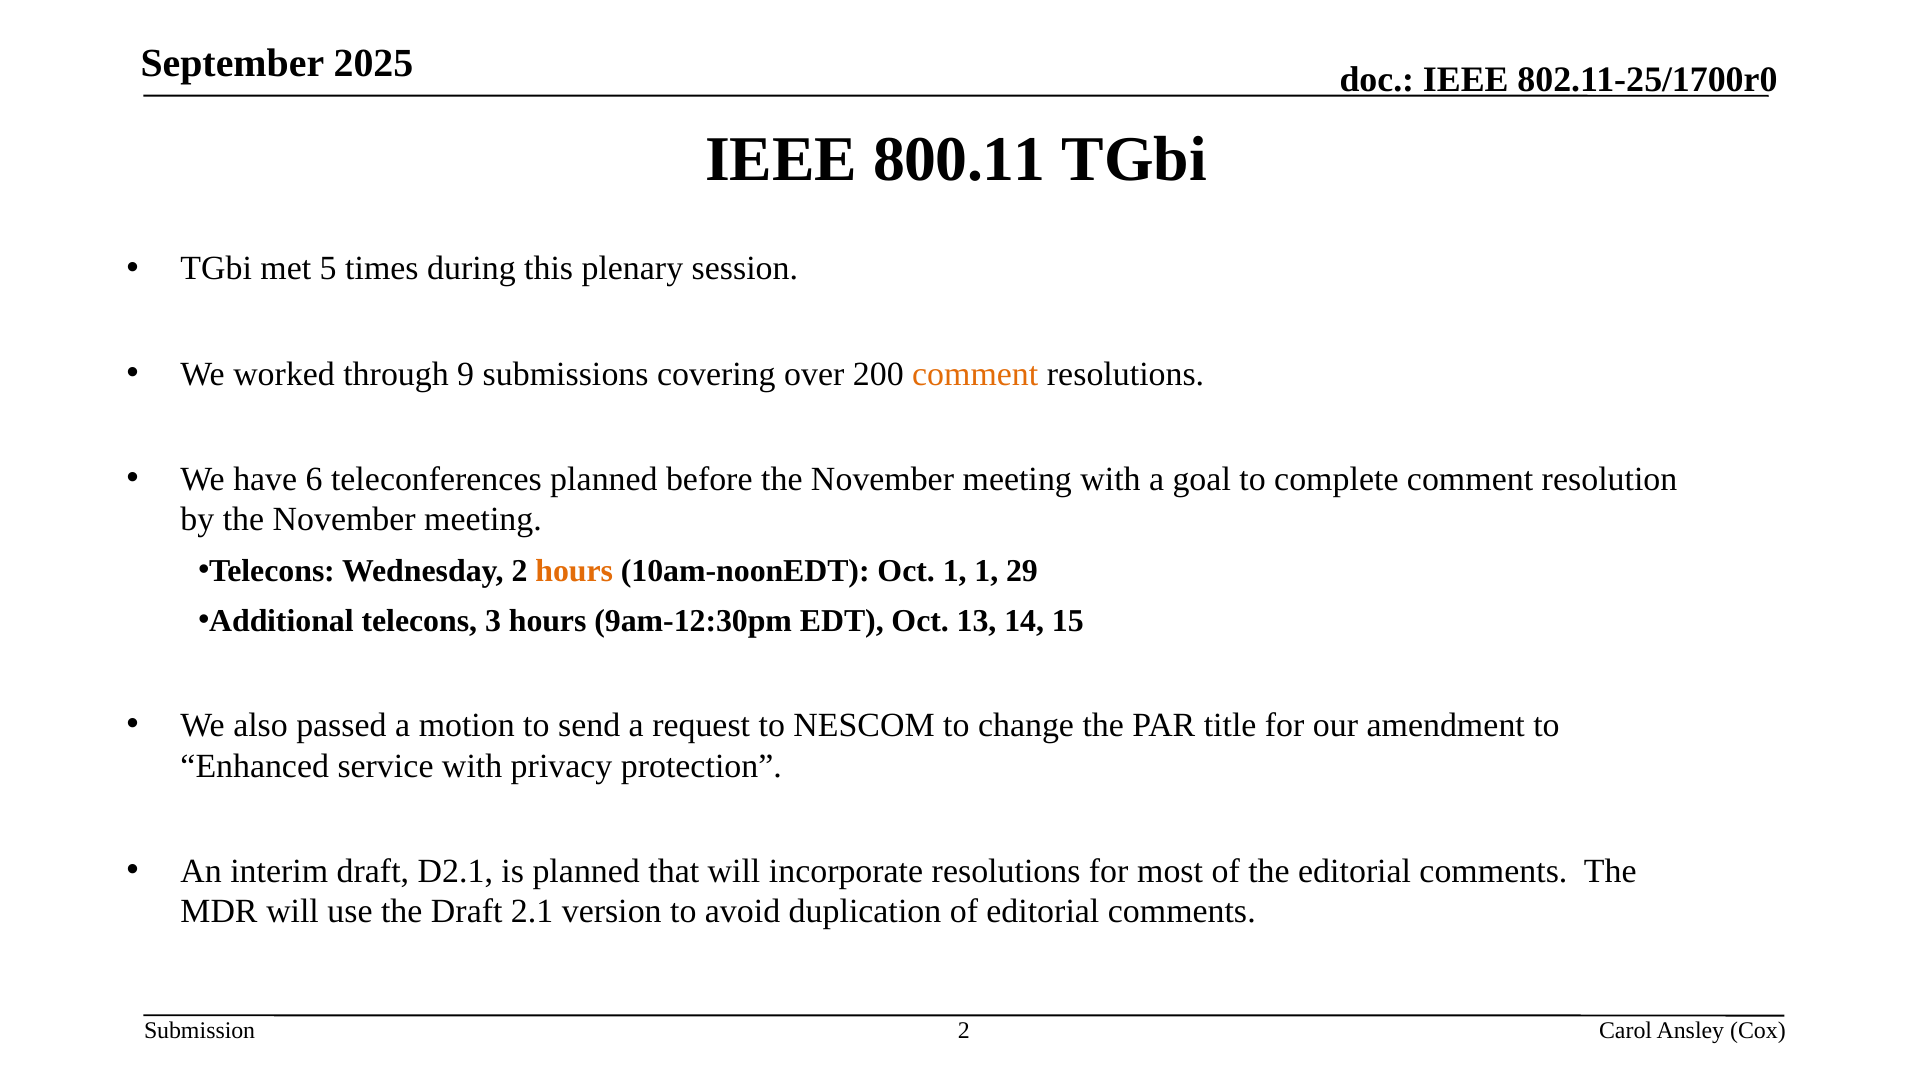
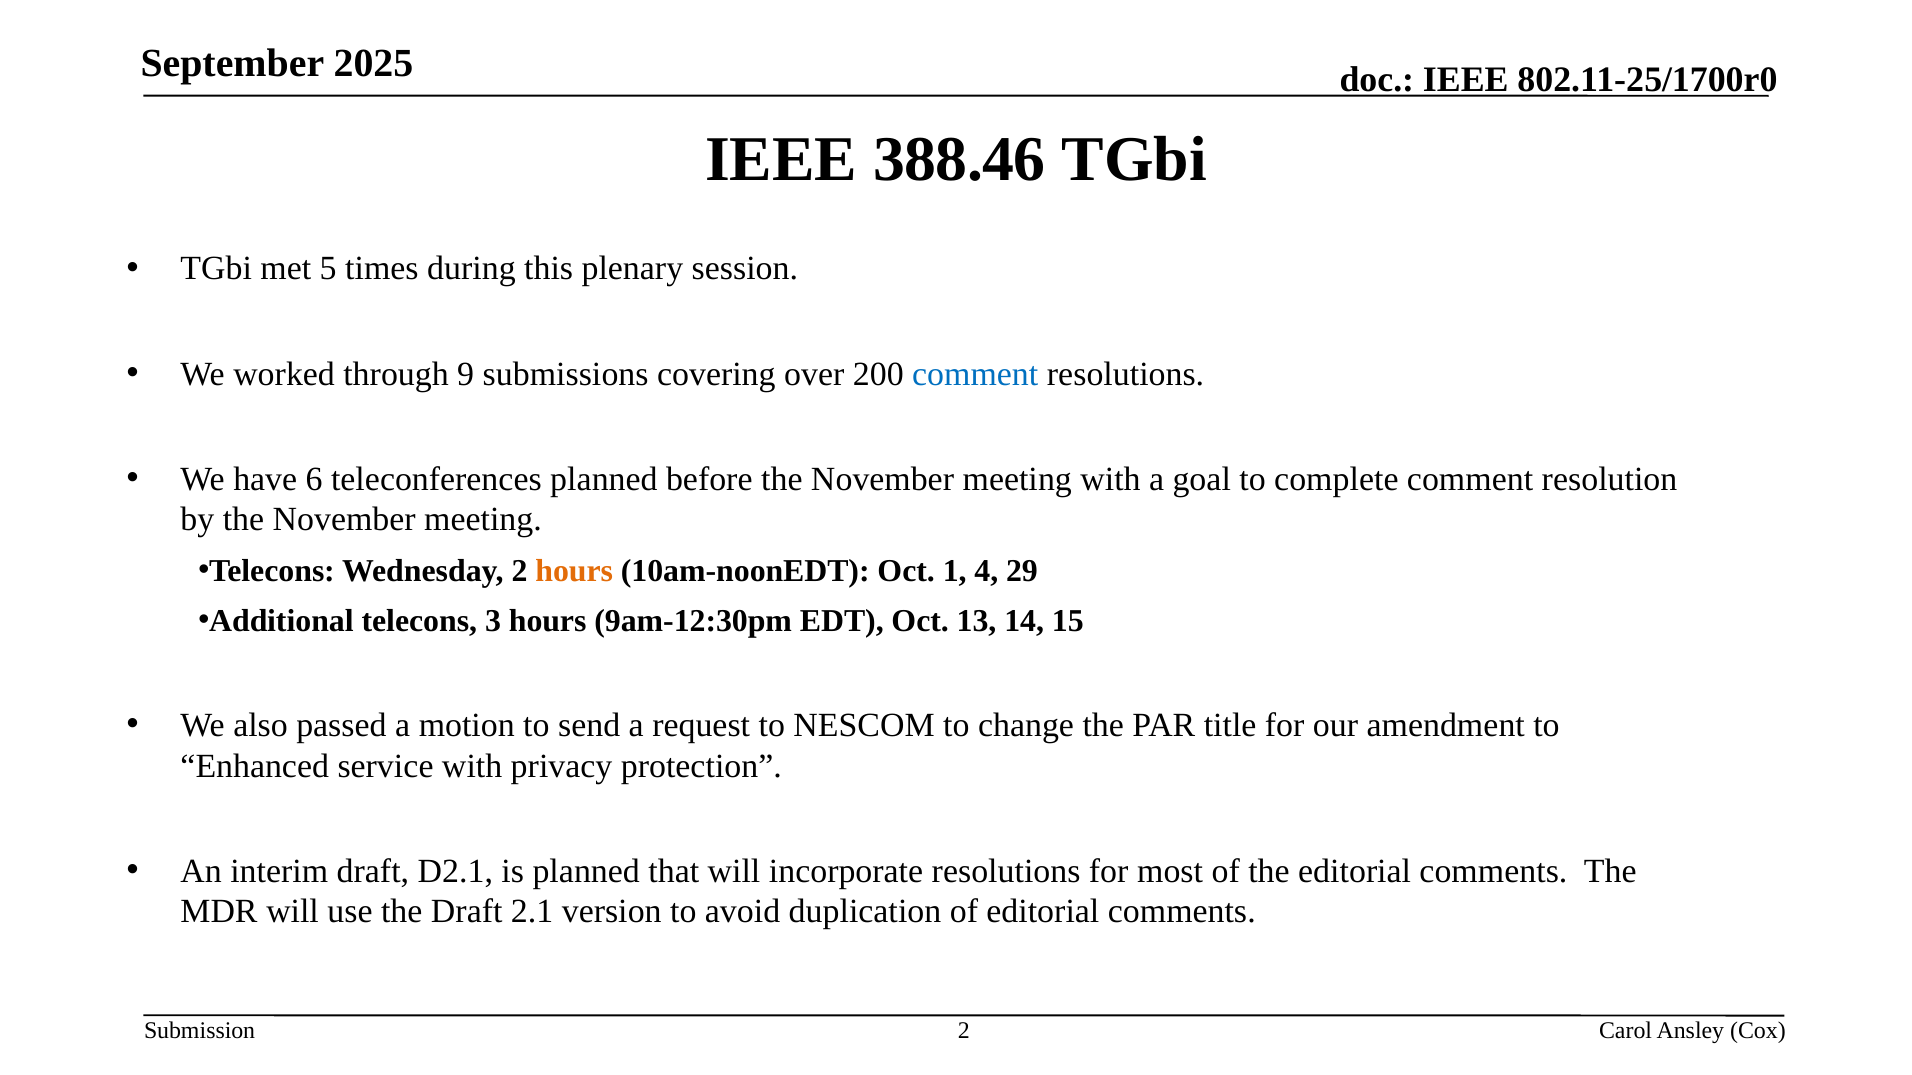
800.11: 800.11 -> 388.46
comment at (975, 374) colour: orange -> blue
1 1: 1 -> 4
